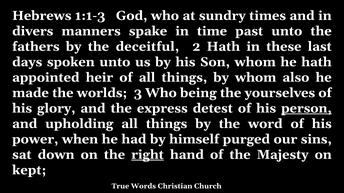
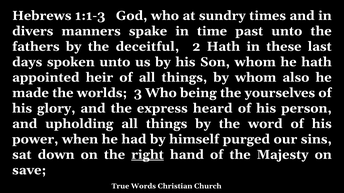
detest: detest -> heard
person underline: present -> none
kept: kept -> save
